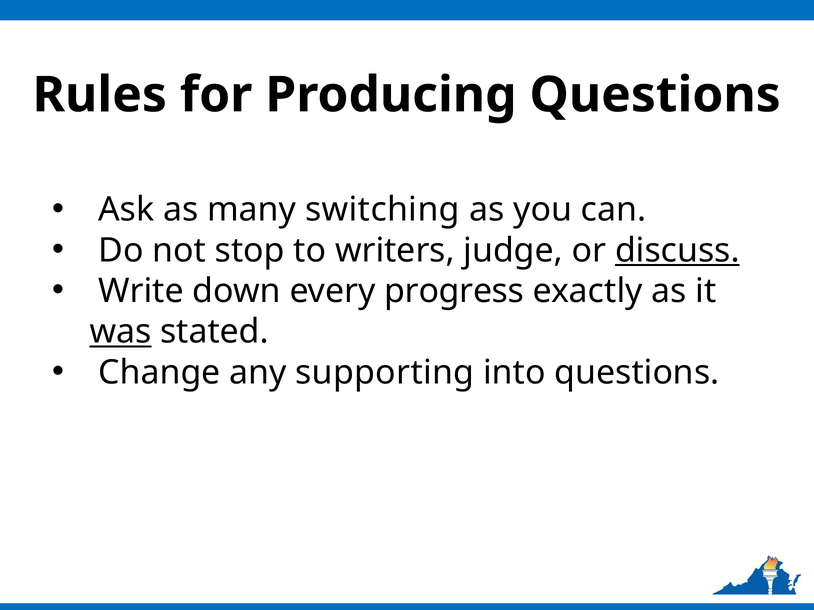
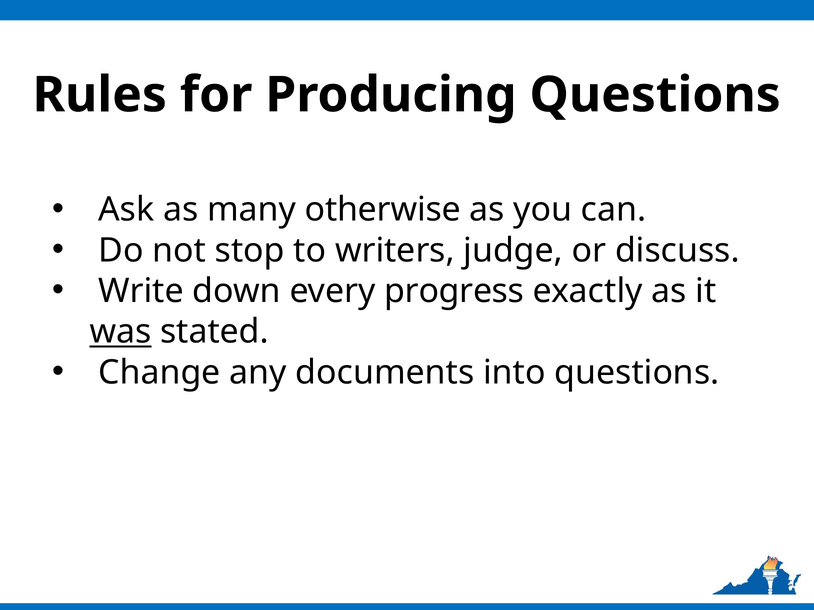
switching: switching -> otherwise
discuss underline: present -> none
supporting: supporting -> documents
